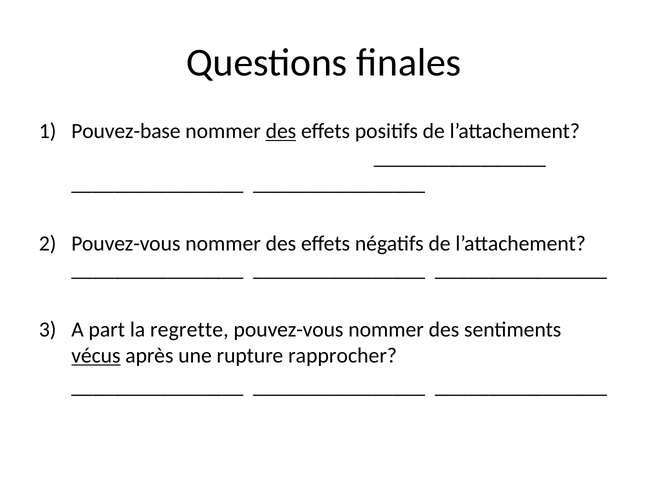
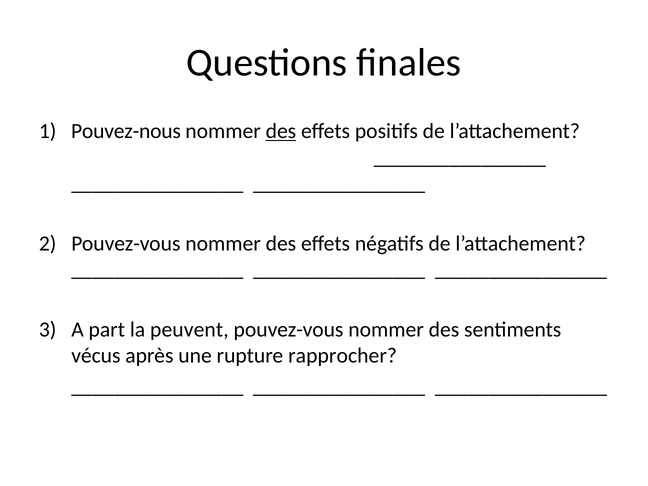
Pouvez-base: Pouvez-base -> Pouvez-nous
regrette: regrette -> peuvent
vécus underline: present -> none
